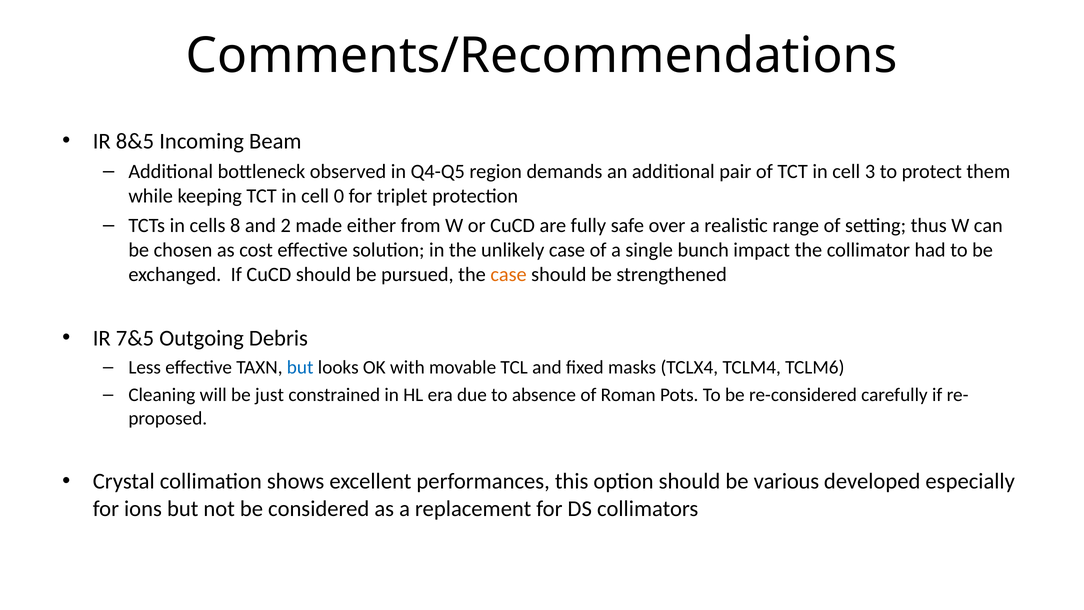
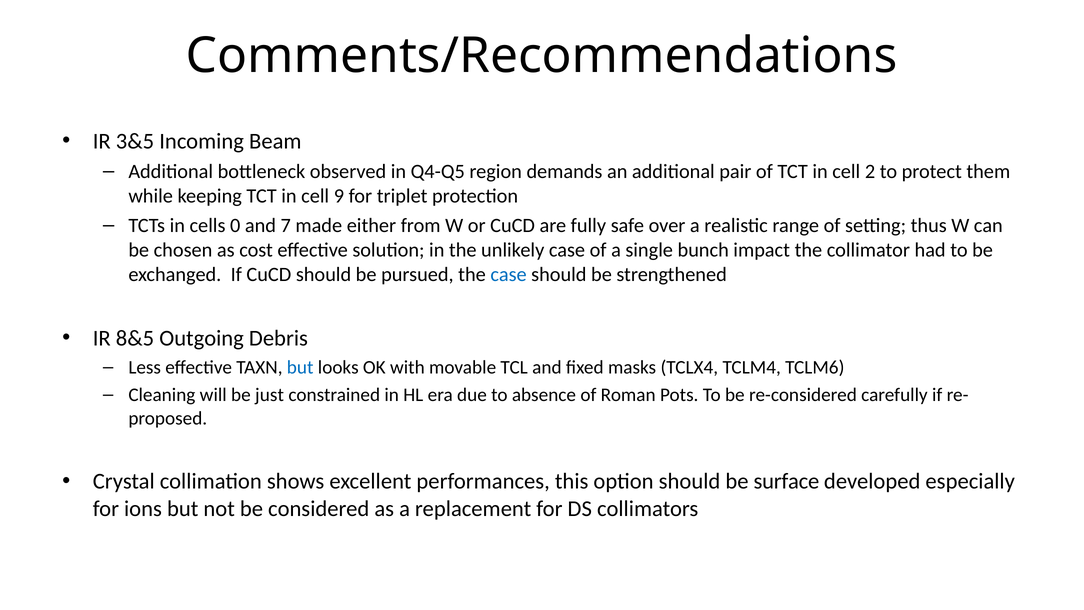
8&5: 8&5 -> 3&5
3: 3 -> 2
0: 0 -> 9
8: 8 -> 0
2: 2 -> 7
case at (509, 274) colour: orange -> blue
7&5: 7&5 -> 8&5
various: various -> surface
